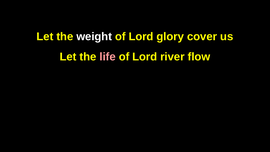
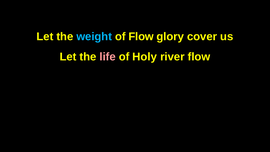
weight colour: white -> light blue
Lord at (141, 37): Lord -> Flow
Lord at (145, 57): Lord -> Holy
